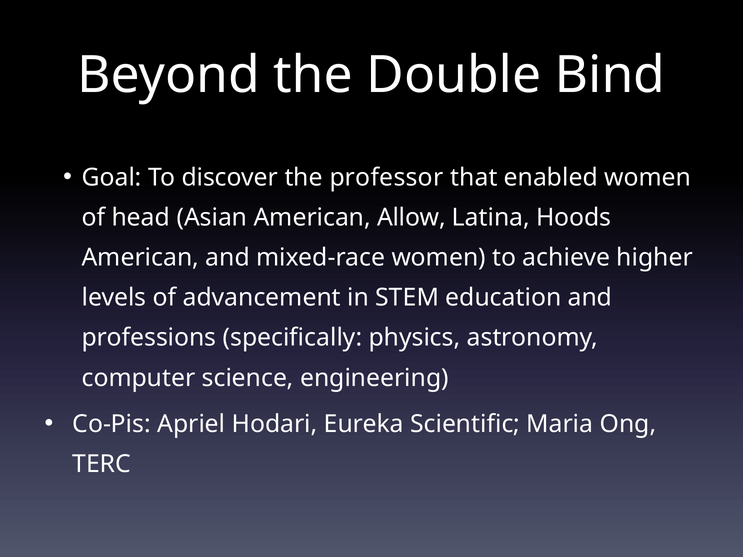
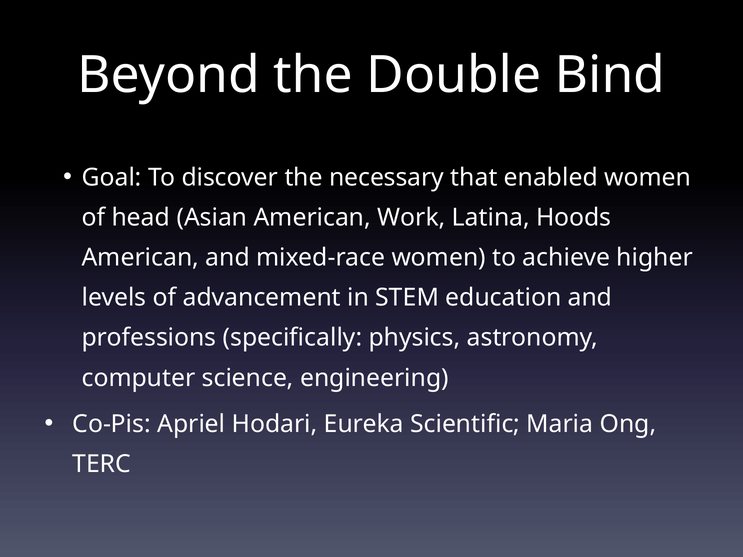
professor: professor -> necessary
Allow: Allow -> Work
